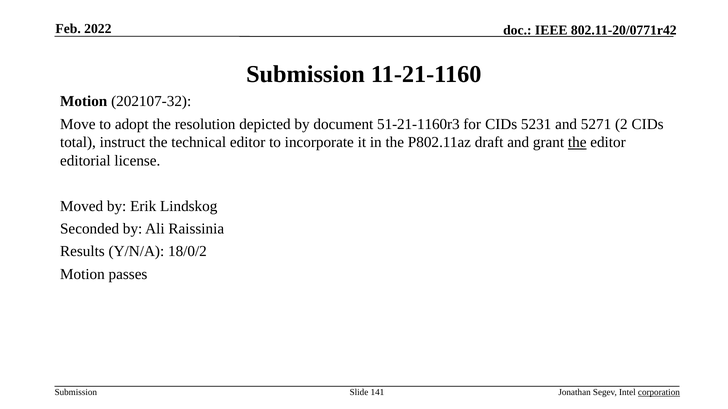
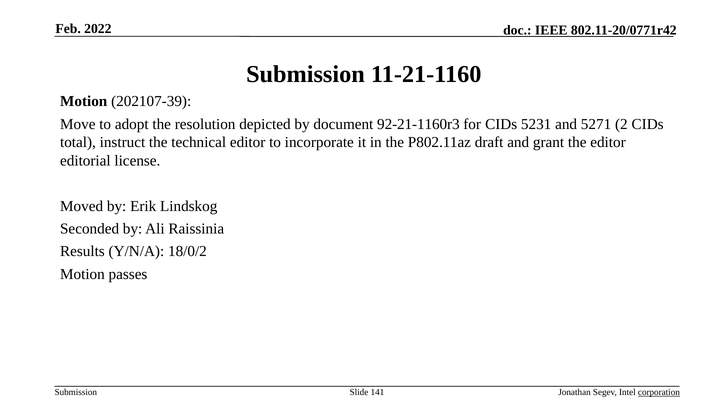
202107-32: 202107-32 -> 202107-39
51-21-1160r3: 51-21-1160r3 -> 92-21-1160r3
the at (577, 143) underline: present -> none
